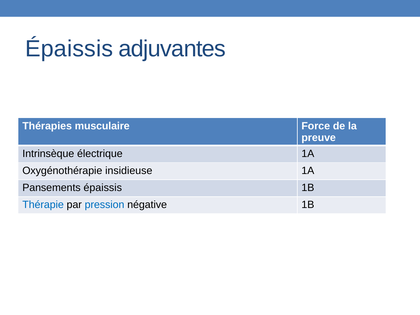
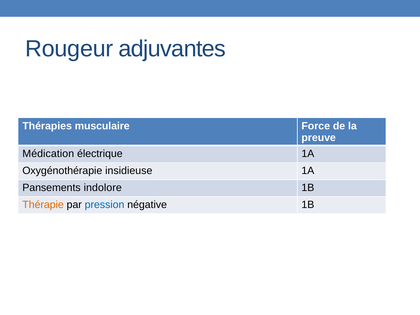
Épaissis at (69, 49): Épaissis -> Rougeur
Intrinsèque: Intrinsèque -> Médication
Pansements épaissis: épaissis -> indolore
Thérapie colour: blue -> orange
